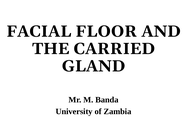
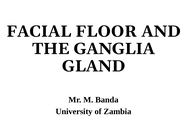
CARRIED: CARRIED -> GANGLIA
